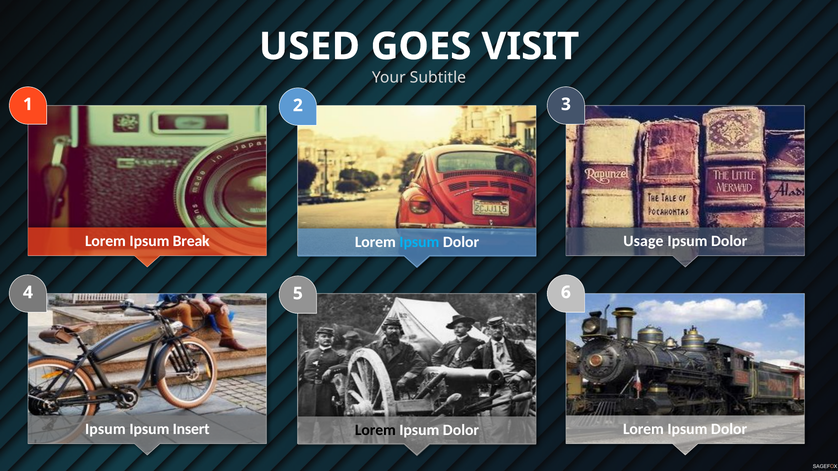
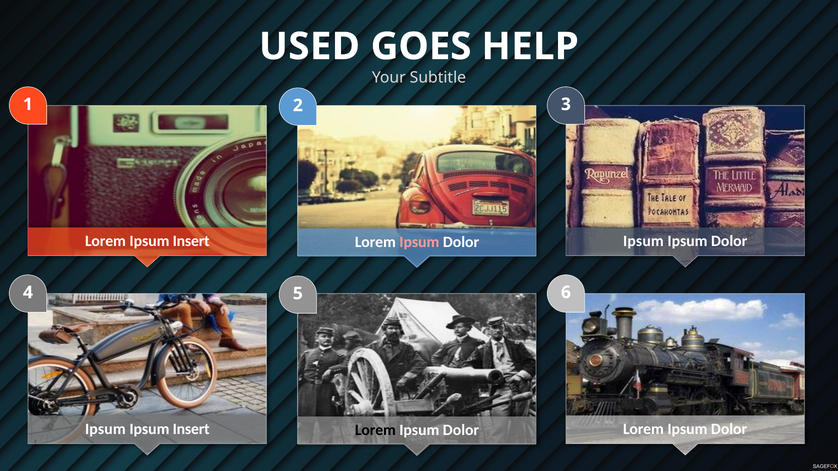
VISIT: VISIT -> HELP
Lorem Ipsum Break: Break -> Insert
Usage at (643, 241): Usage -> Ipsum
Ipsum at (419, 242) colour: light blue -> pink
